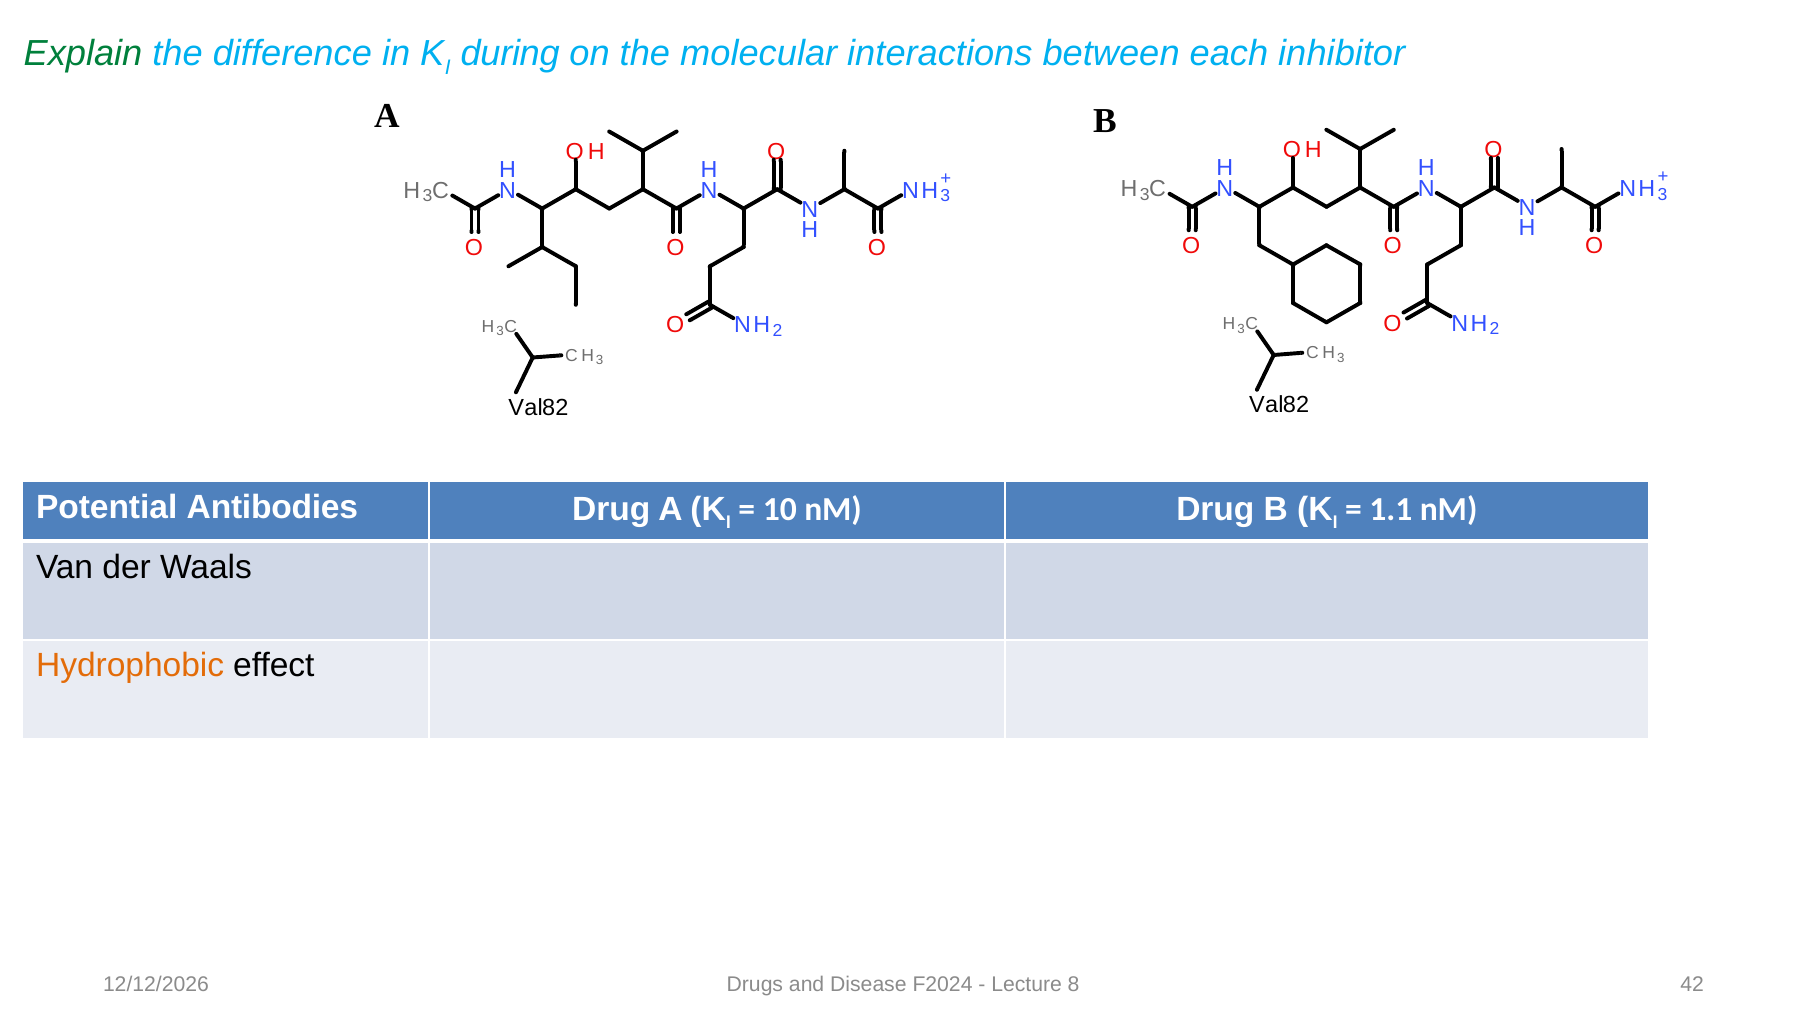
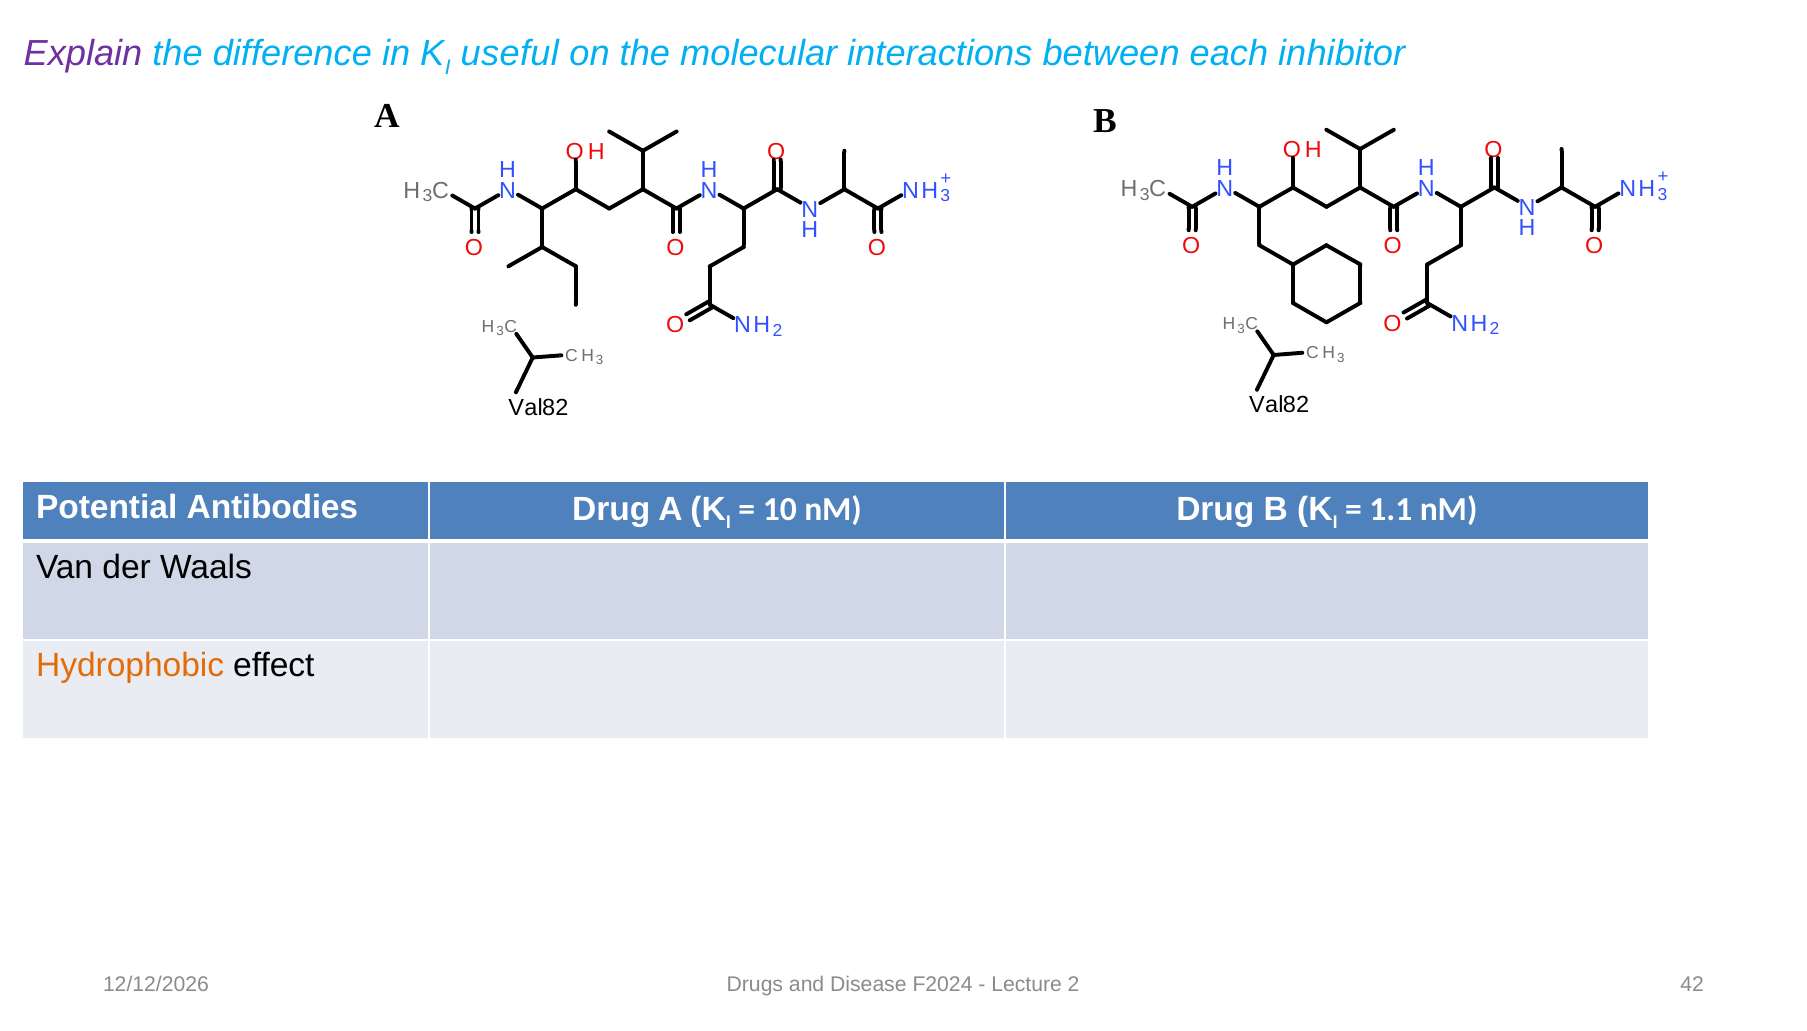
Explain colour: green -> purple
during: during -> useful
Lecture 8: 8 -> 2
